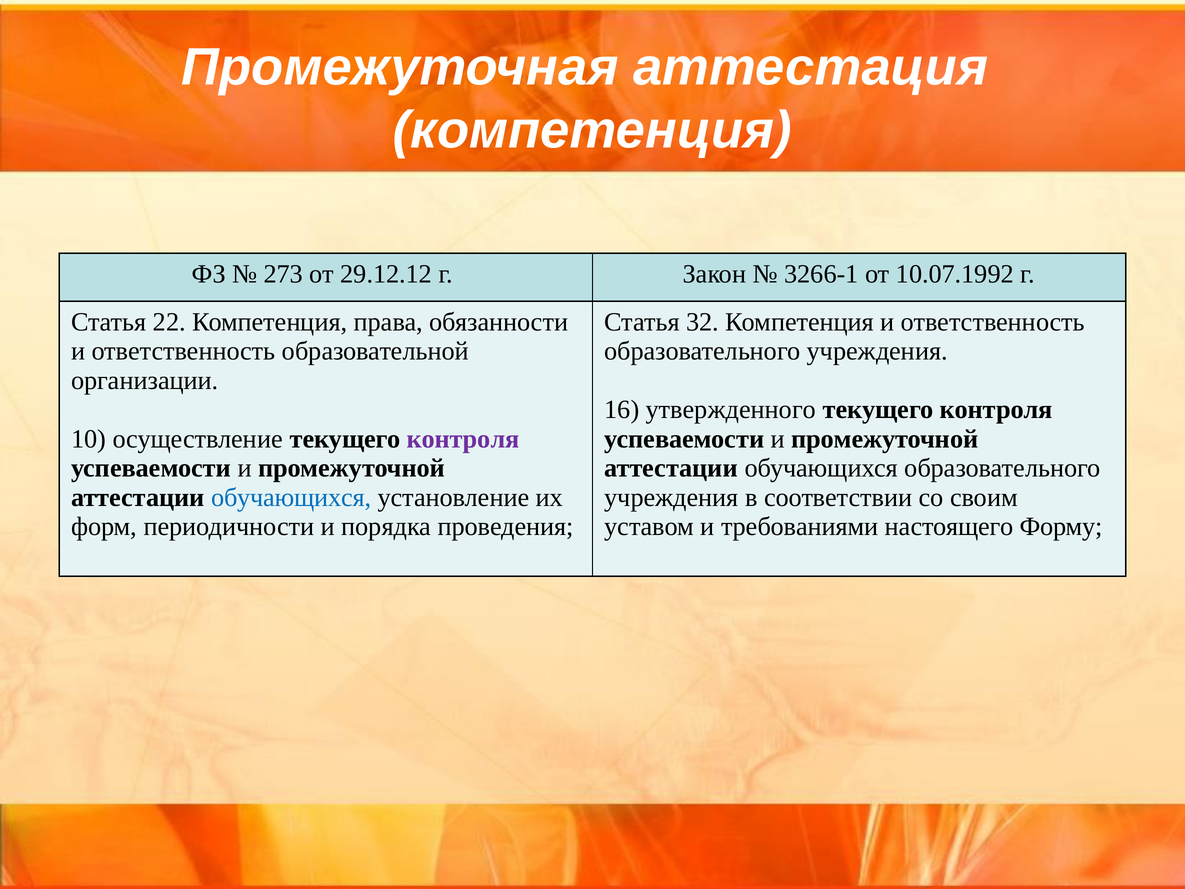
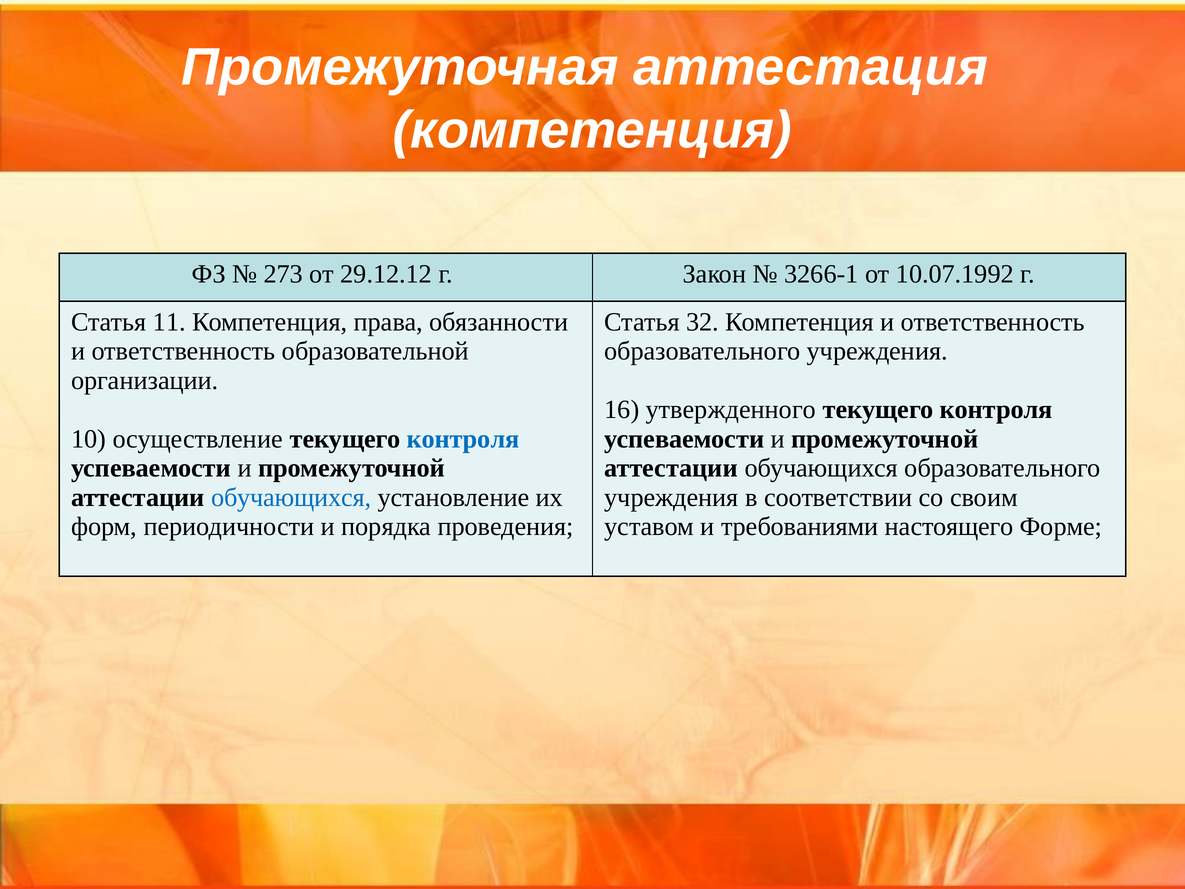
22: 22 -> 11
контроля at (463, 439) colour: purple -> blue
Форму: Форму -> Форме
